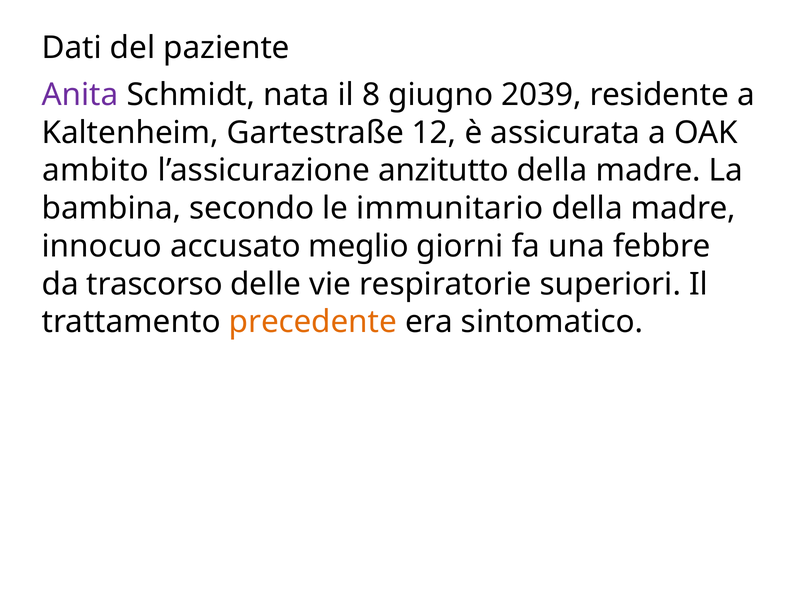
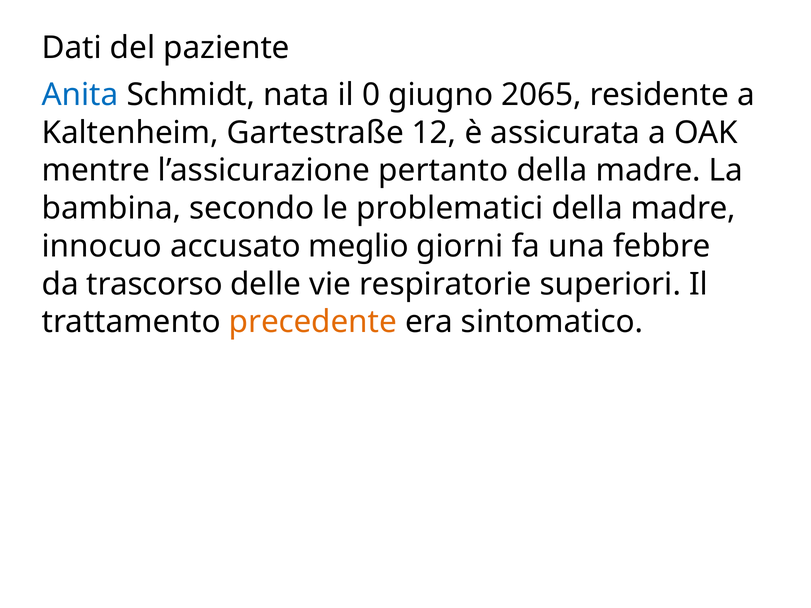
Anita colour: purple -> blue
8: 8 -> 0
2039: 2039 -> 2065
ambito: ambito -> mentre
anzitutto: anzitutto -> pertanto
immunitario: immunitario -> problematici
